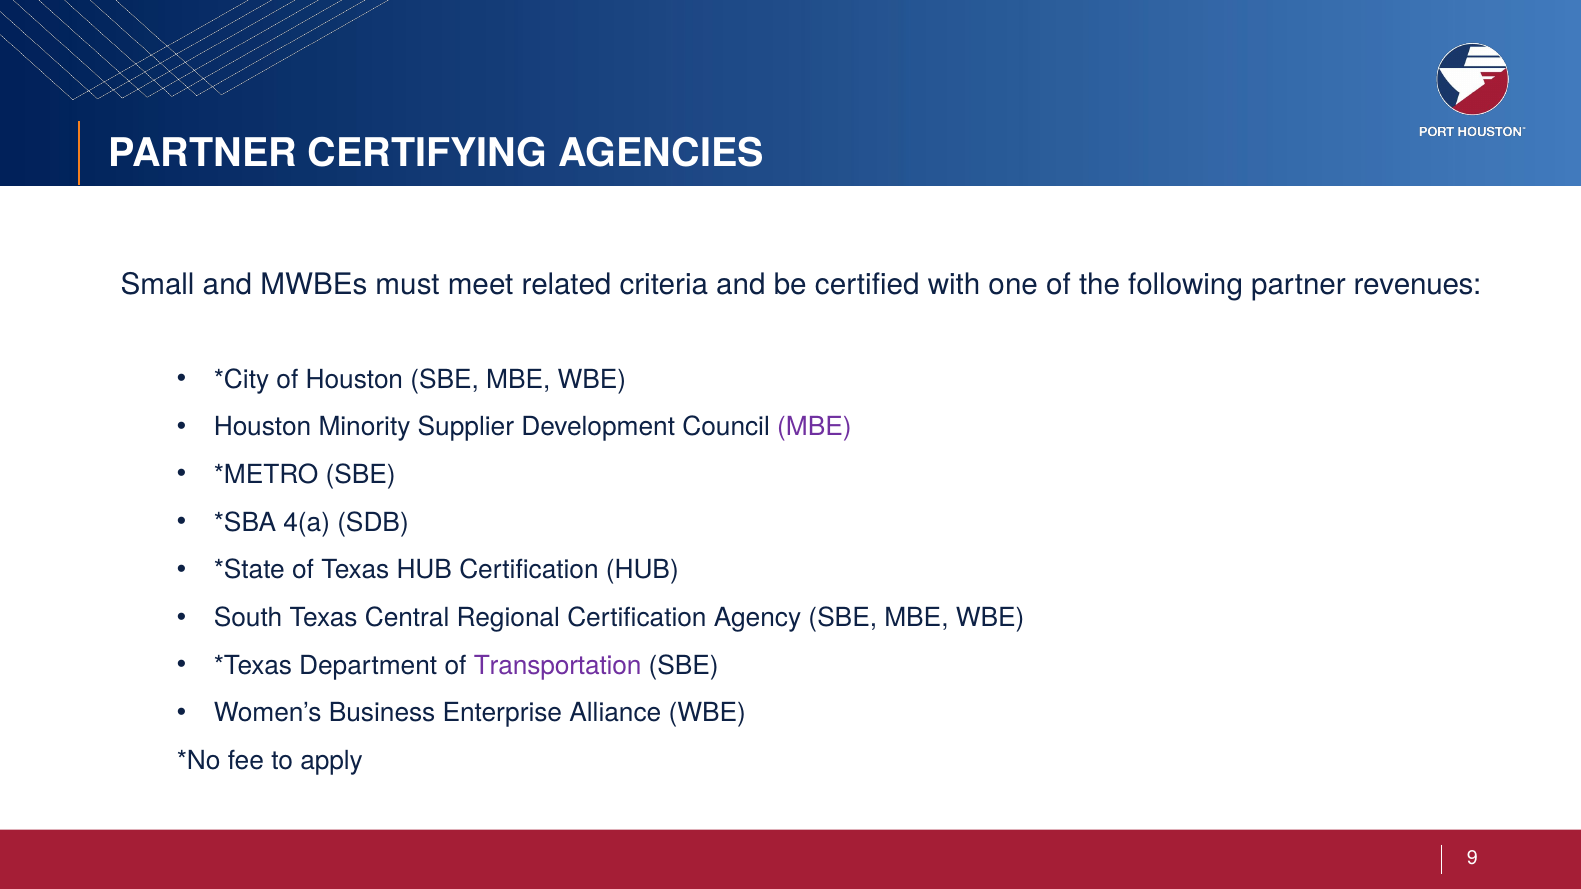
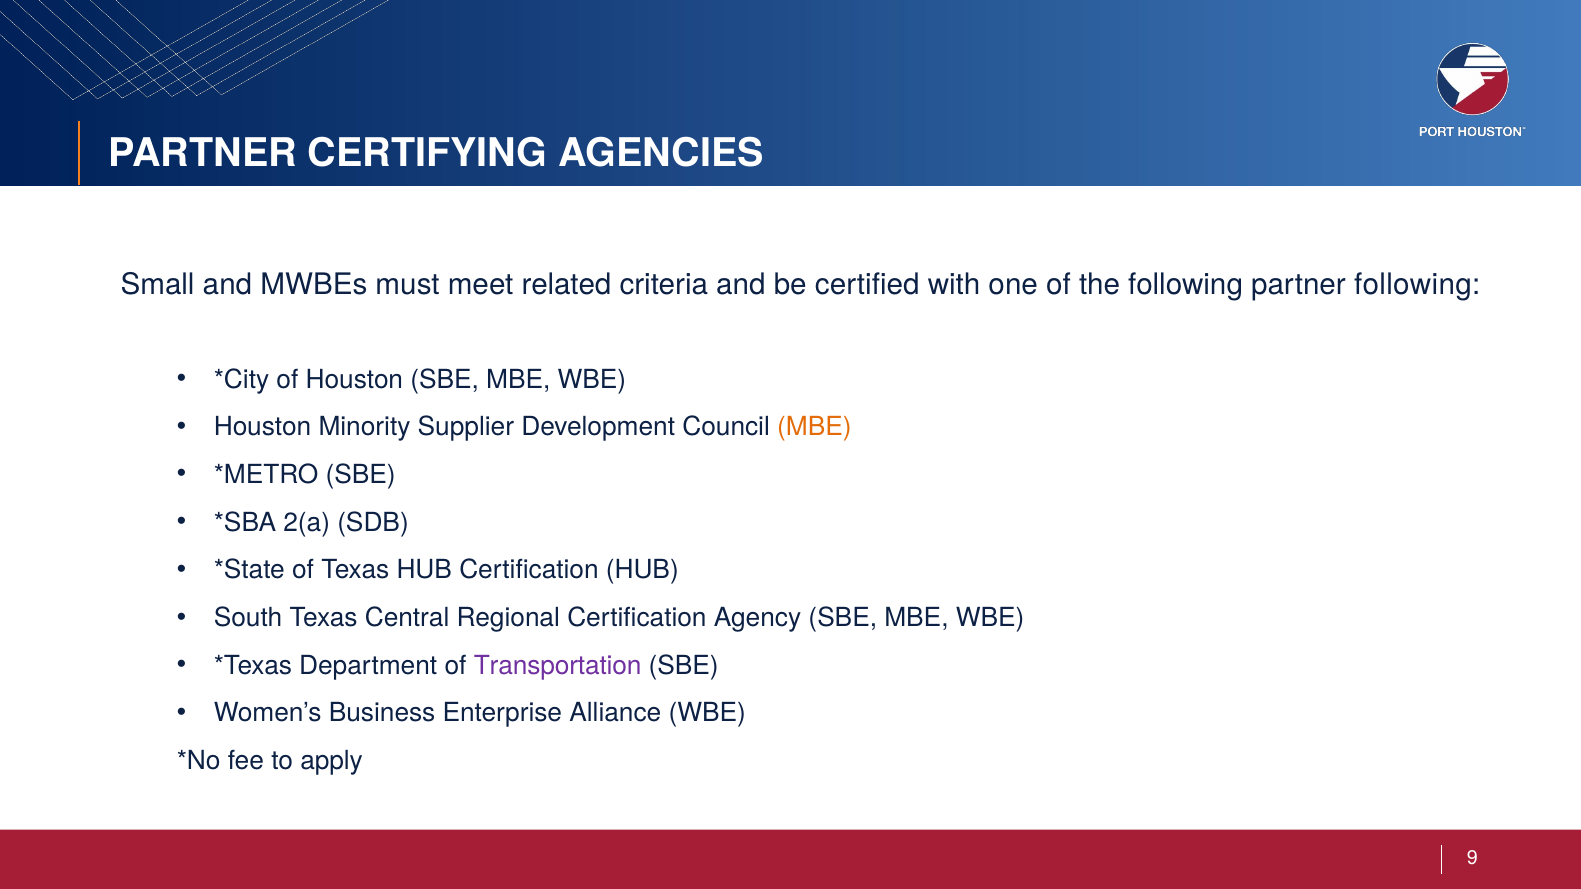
partner revenues: revenues -> following
MBE at (814, 427) colour: purple -> orange
4(a: 4(a -> 2(a
